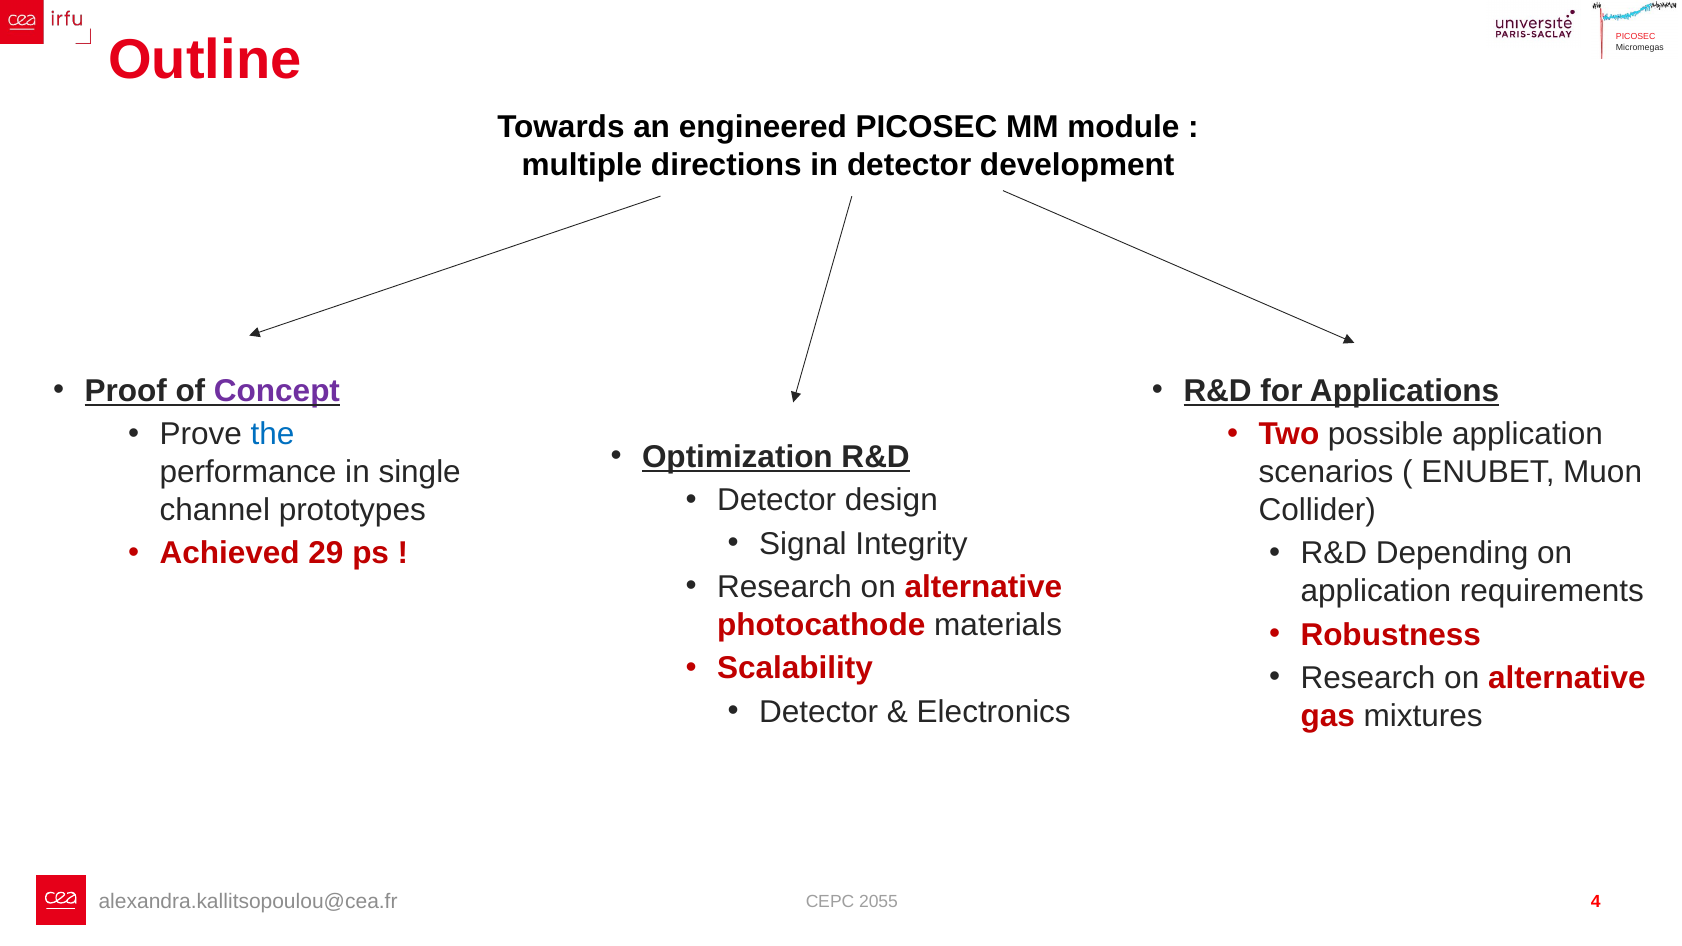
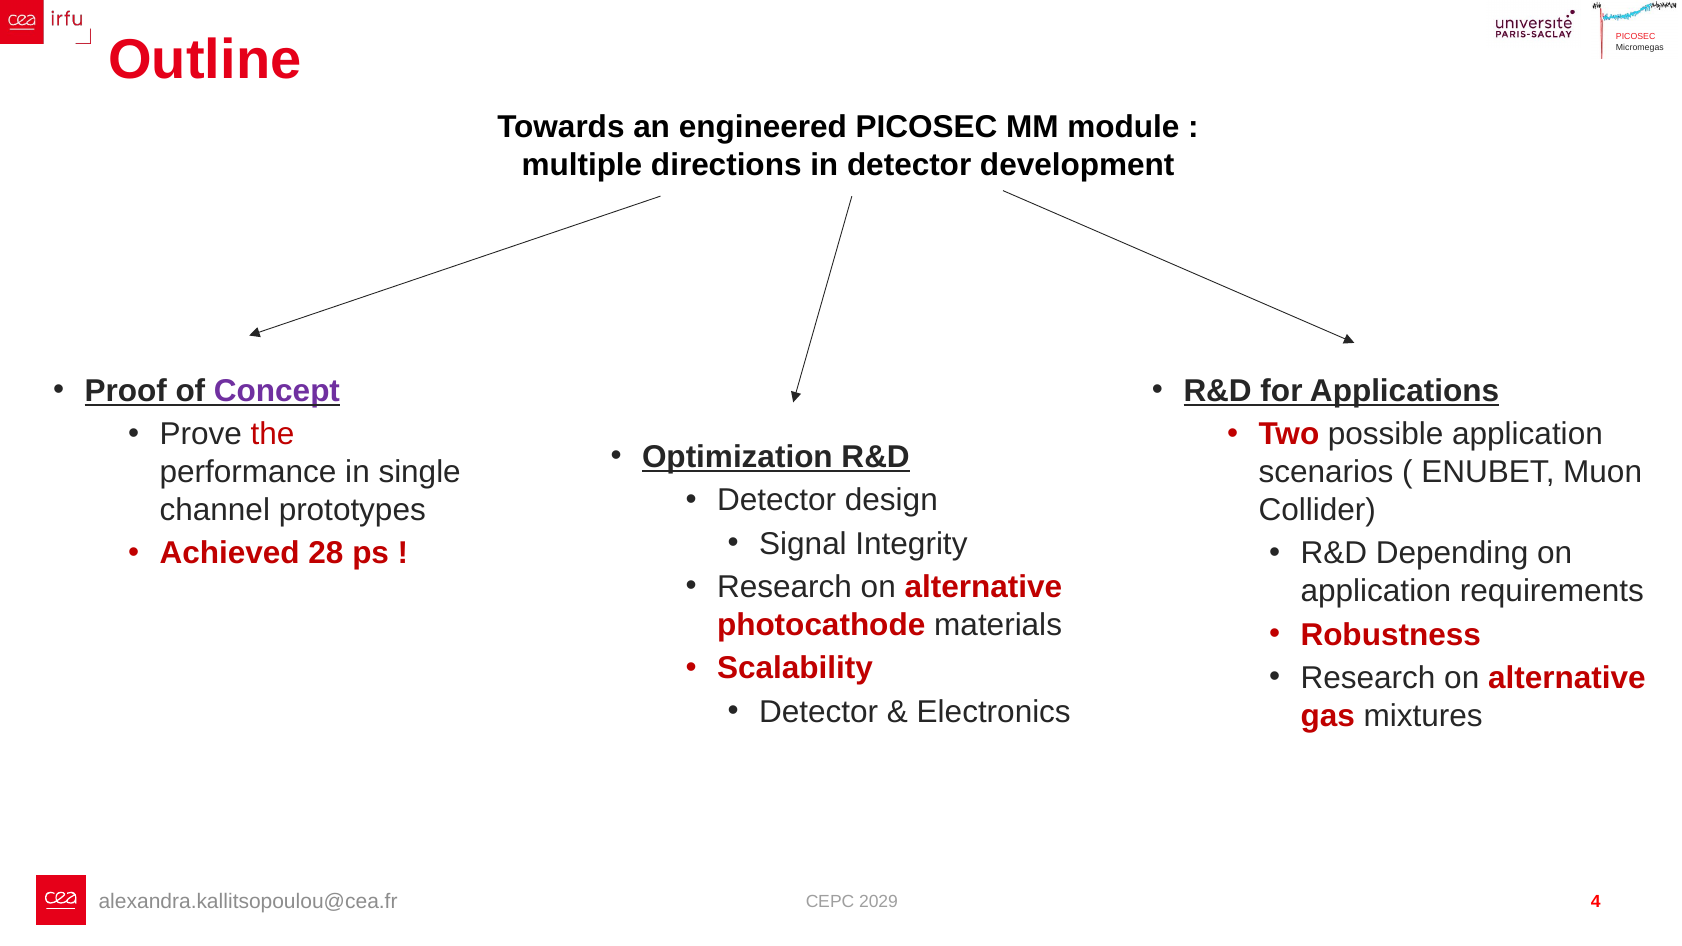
the colour: blue -> red
29: 29 -> 28
2055: 2055 -> 2029
